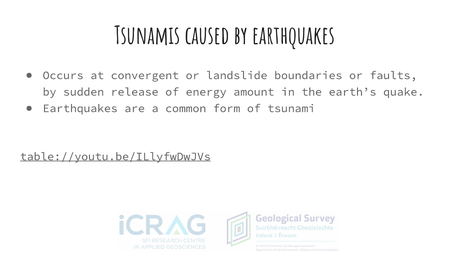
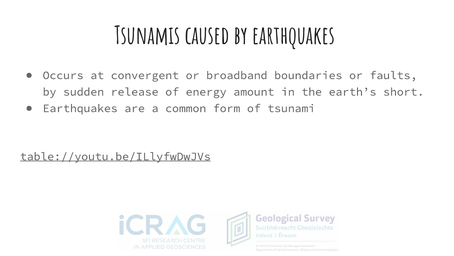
landslide: landslide -> broadband
quake: quake -> short
